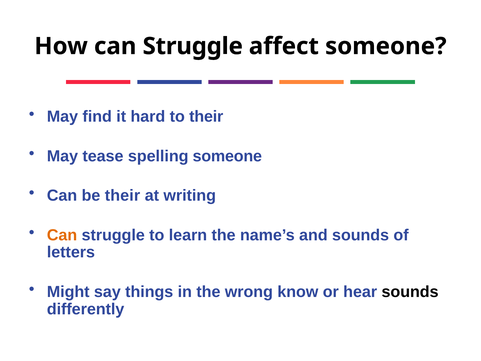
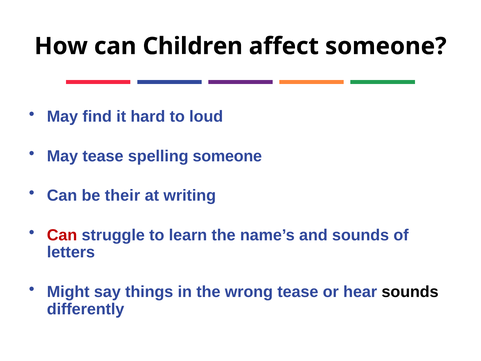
How can Struggle: Struggle -> Children
to their: their -> loud
Can at (62, 235) colour: orange -> red
wrong know: know -> tease
